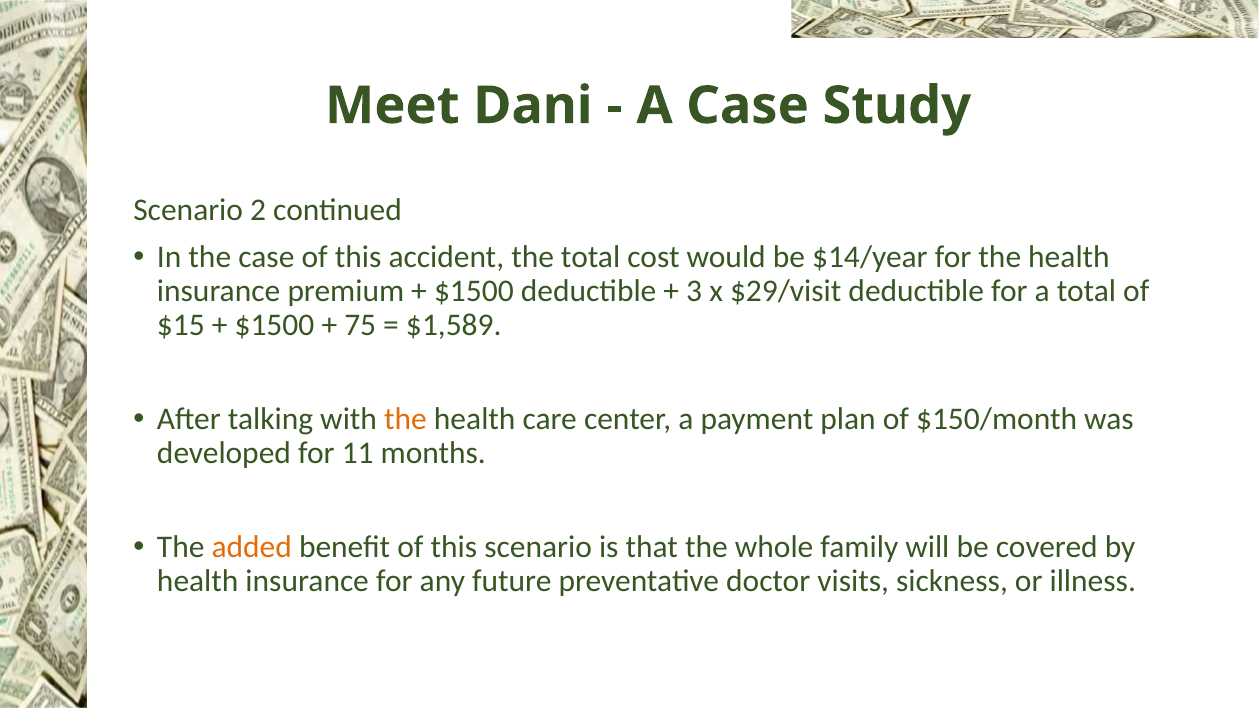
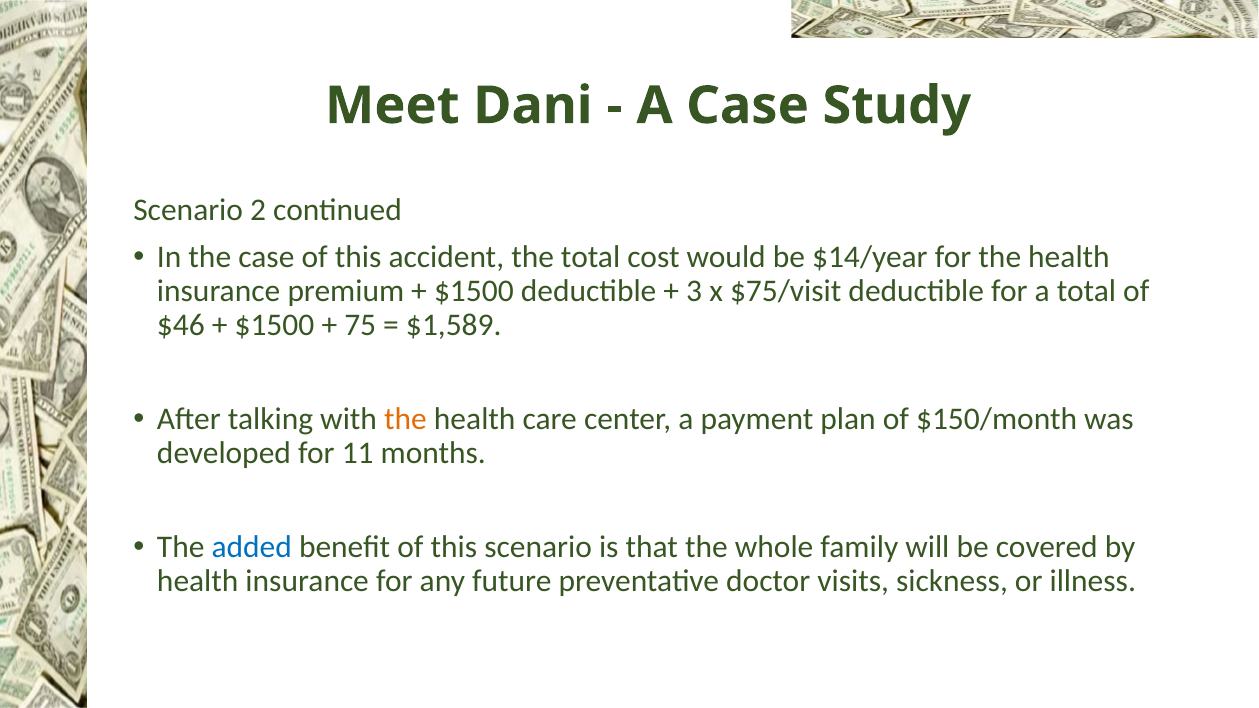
$29/visit: $29/visit -> $75/visit
$15: $15 -> $46
added colour: orange -> blue
